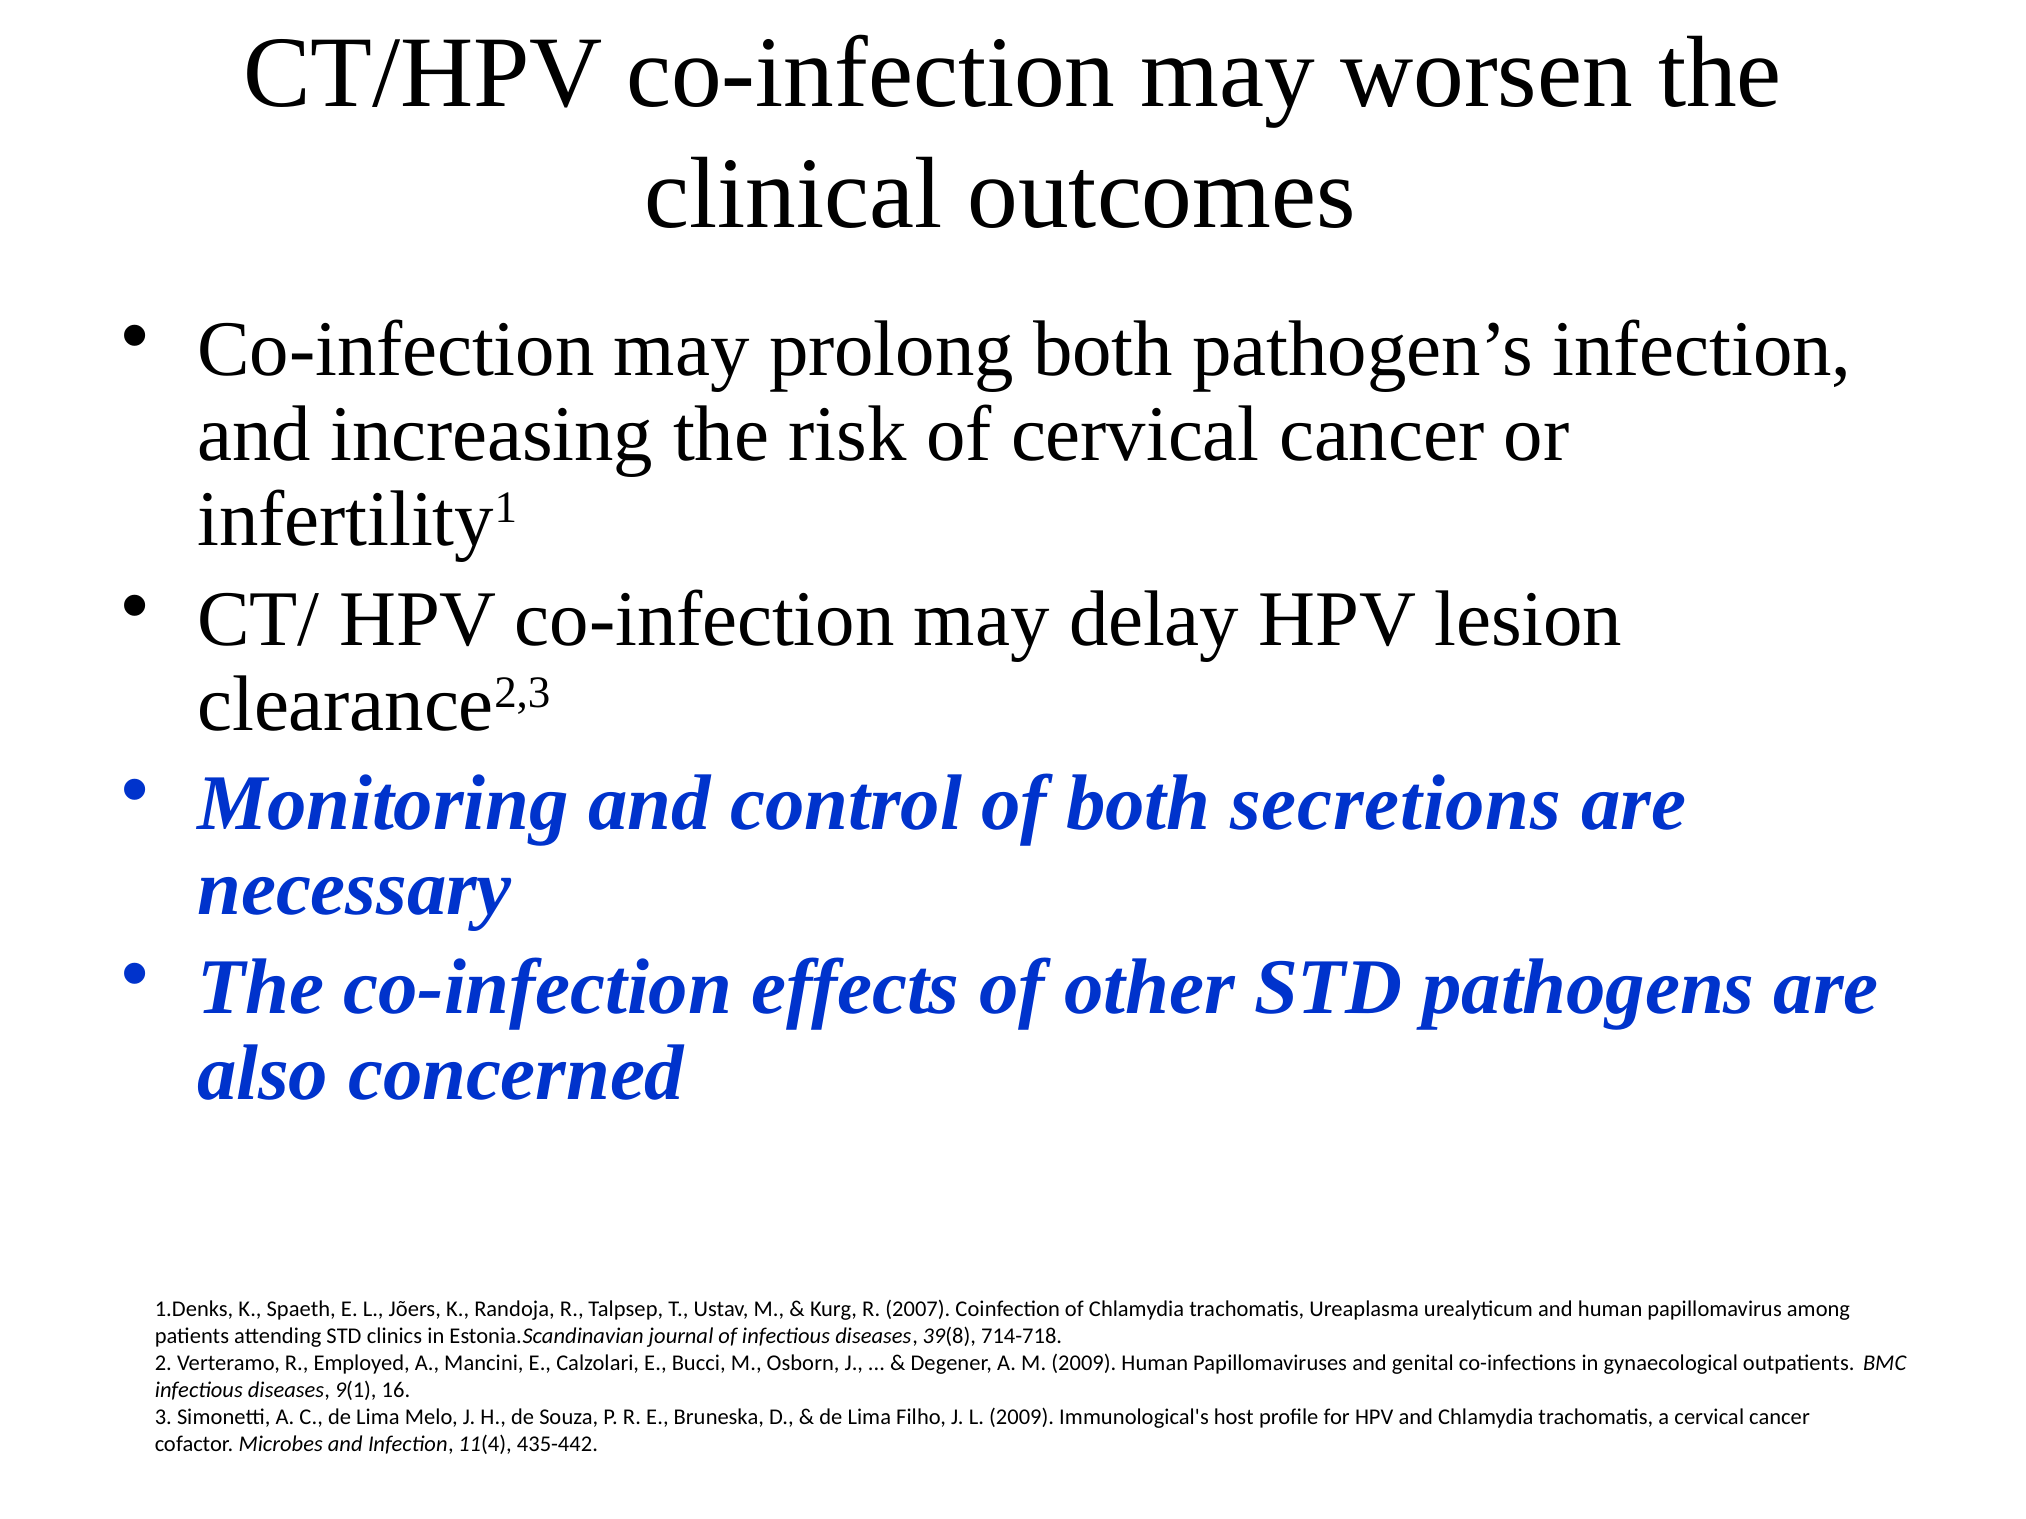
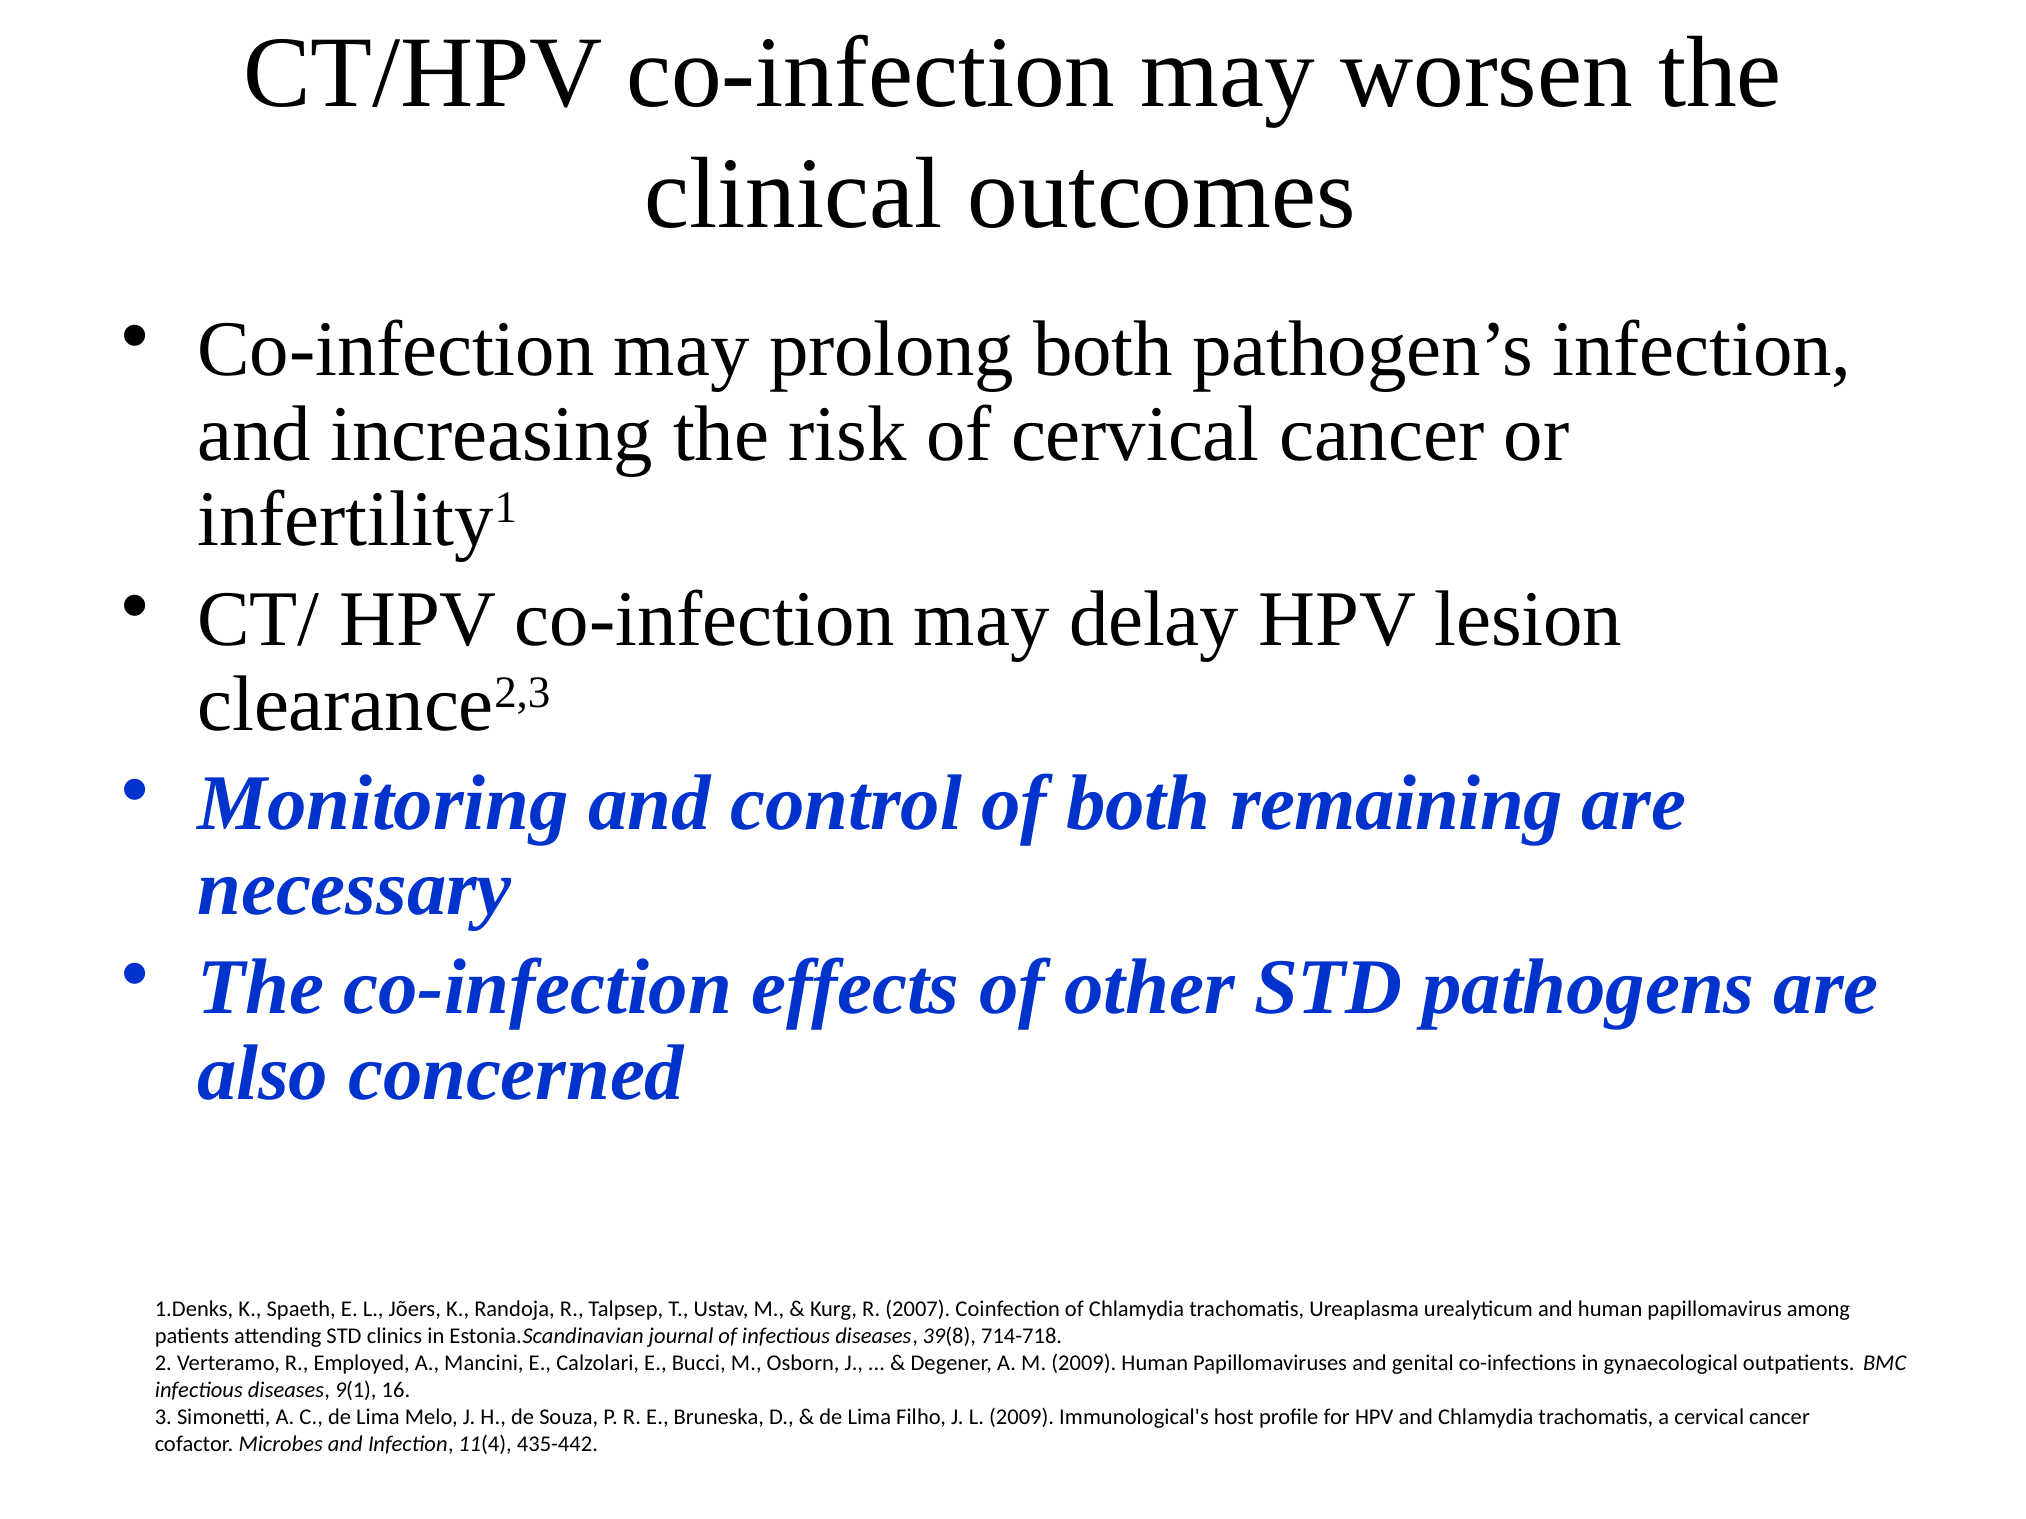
secretions: secretions -> remaining
